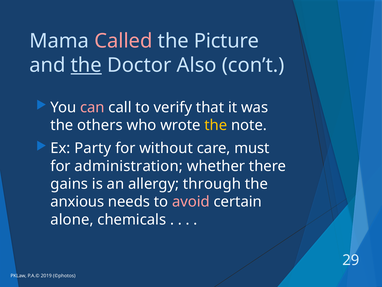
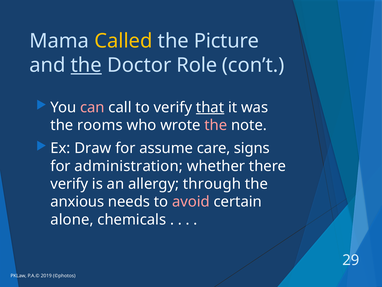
Called colour: pink -> yellow
Also: Also -> Role
that underline: none -> present
others: others -> rooms
the at (216, 125) colour: yellow -> pink
Party: Party -> Draw
without: without -> assume
must: must -> signs
gains at (69, 184): gains -> verify
